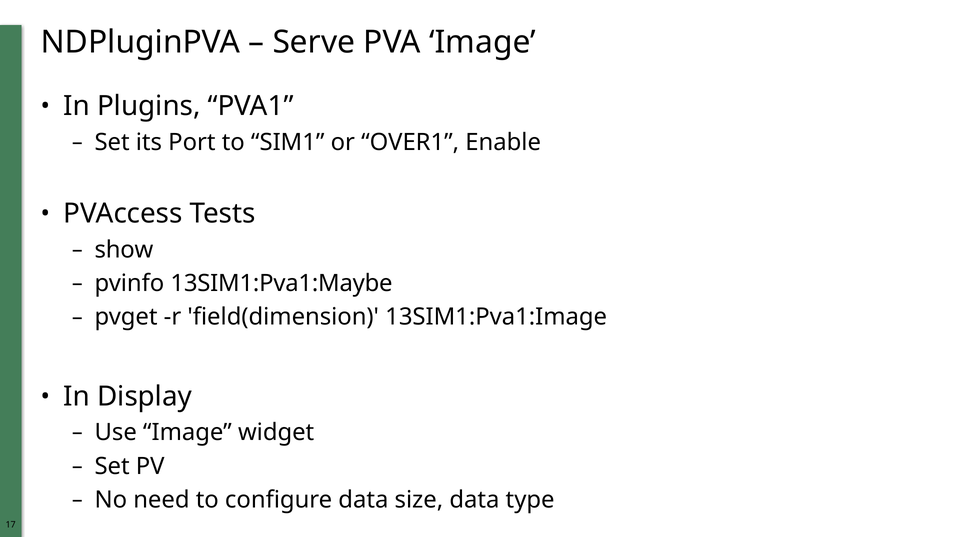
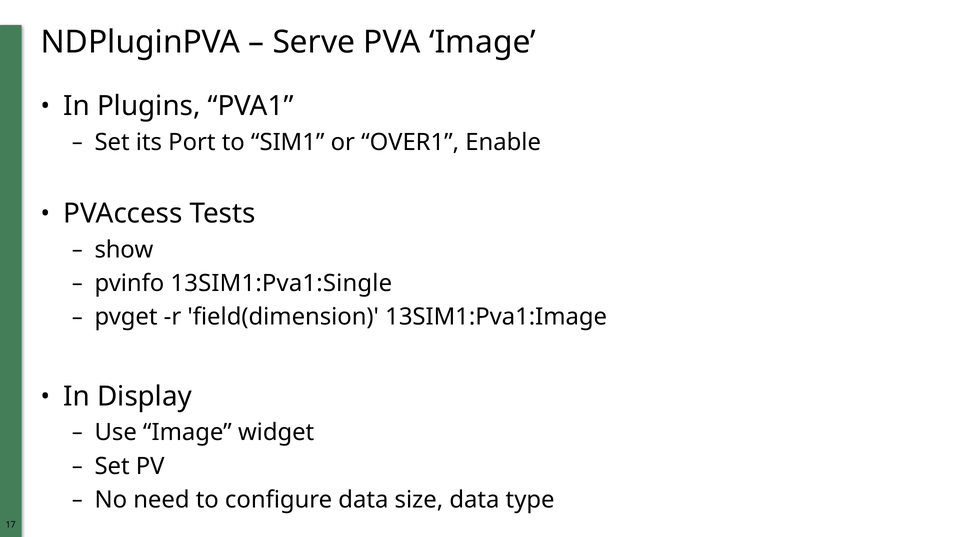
13SIM1:Pva1:Maybe: 13SIM1:Pva1:Maybe -> 13SIM1:Pva1:Single
